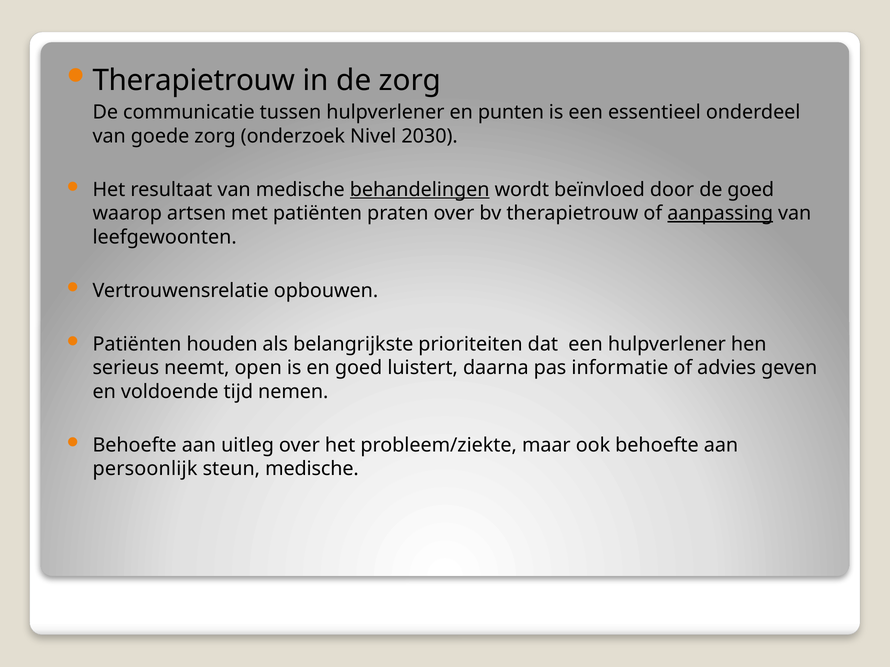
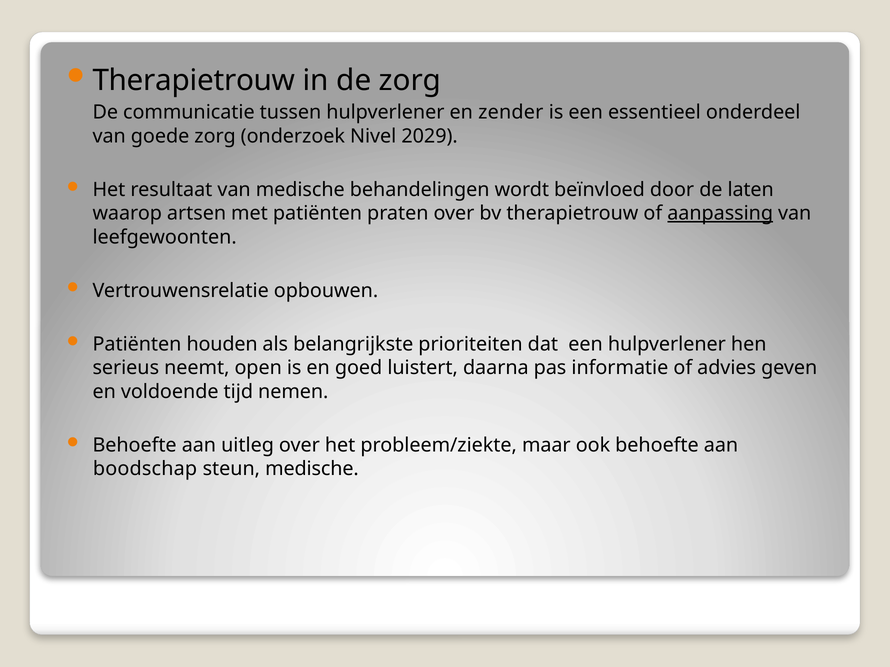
punten: punten -> zender
2030: 2030 -> 2029
behandelingen underline: present -> none
de goed: goed -> laten
persoonlijk: persoonlijk -> boodschap
